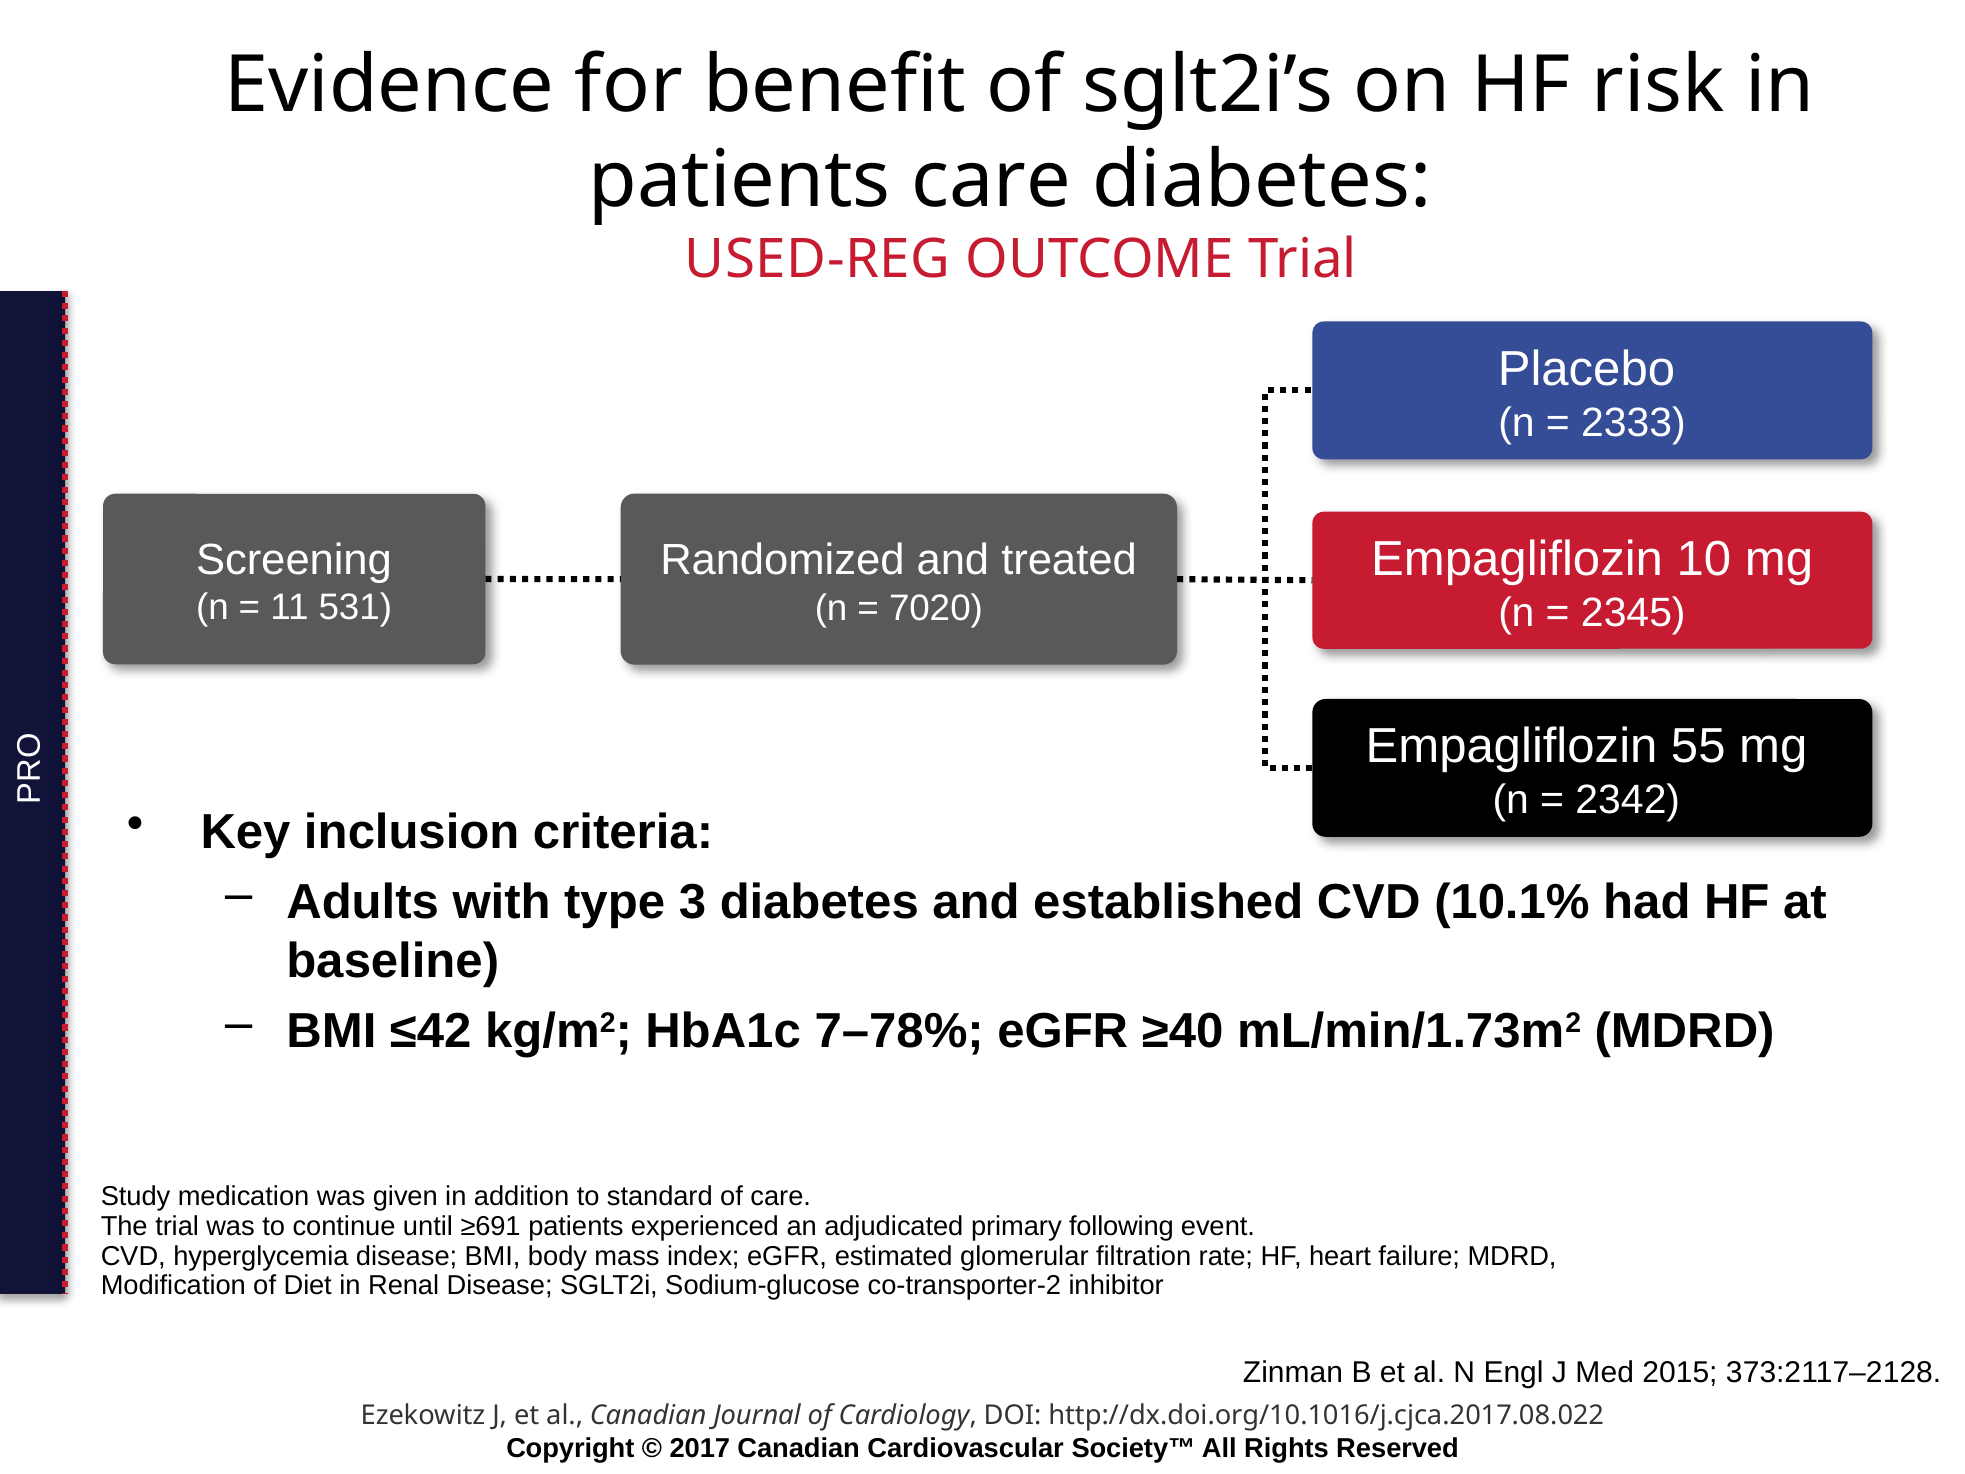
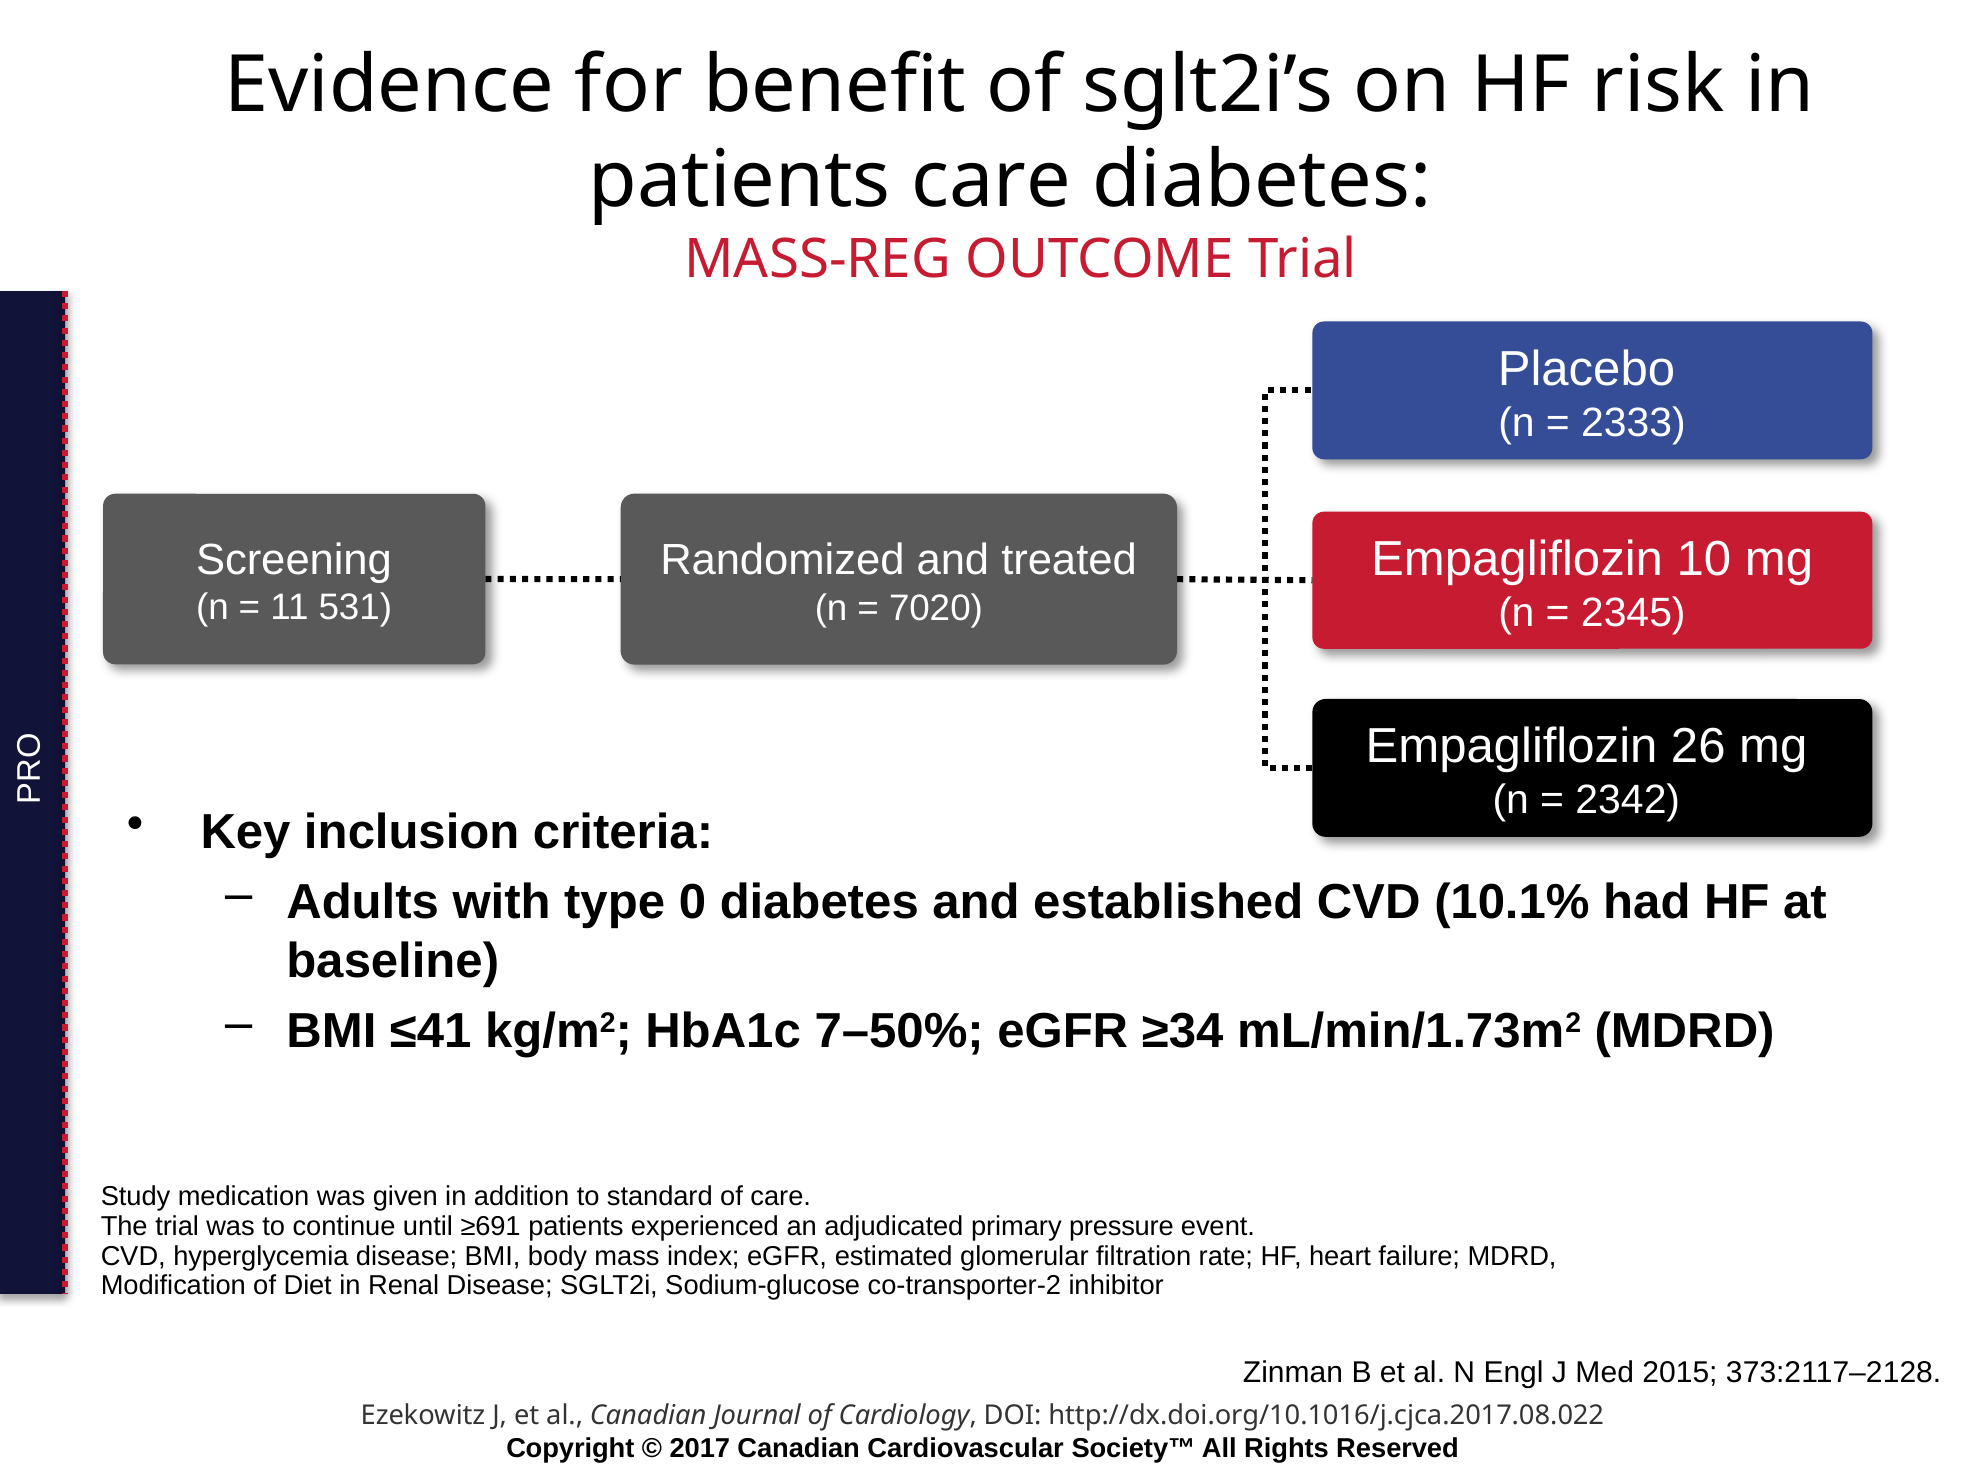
USED-REG: USED-REG -> MASS-REG
55: 55 -> 26
3: 3 -> 0
≤42: ≤42 -> ≤41
7–78%: 7–78% -> 7–50%
≥40: ≥40 -> ≥34
following: following -> pressure
